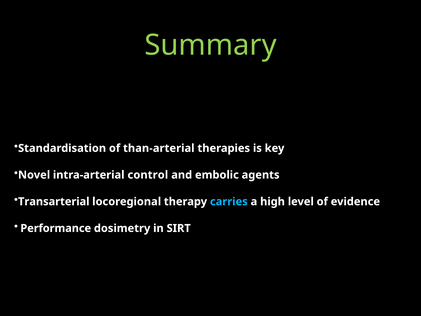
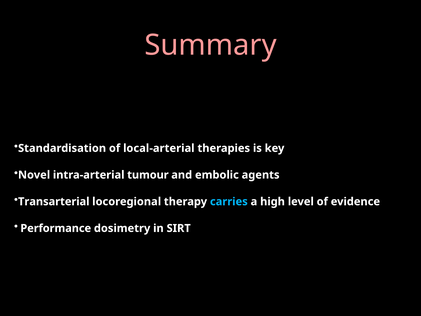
Summary colour: light green -> pink
than-arterial: than-arterial -> local-arterial
control: control -> tumour
